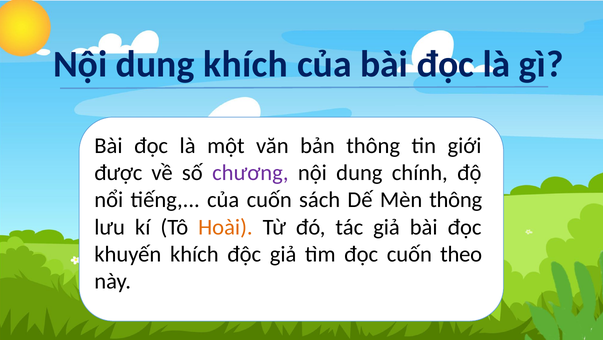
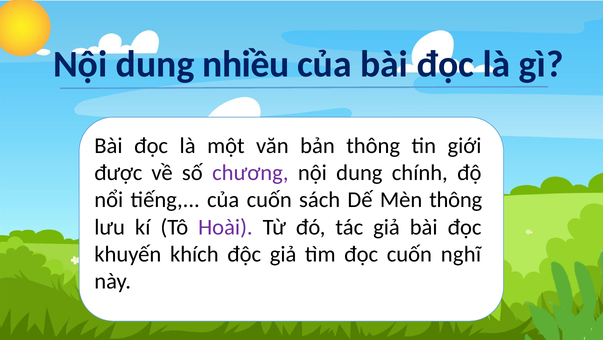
dung khích: khích -> nhiều
Hoài colour: orange -> purple
theo: theo -> nghĩ
